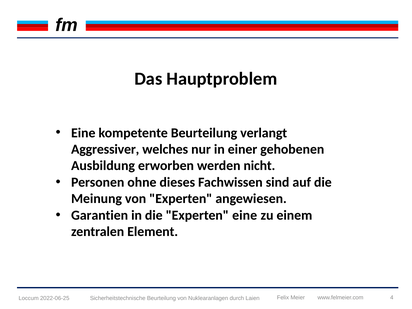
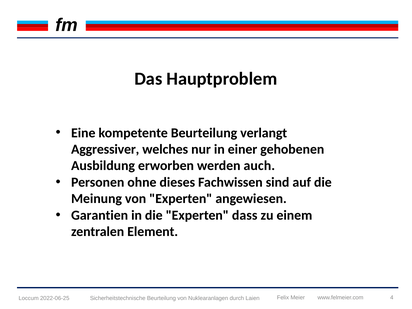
nicht: nicht -> auch
Experten eine: eine -> dass
